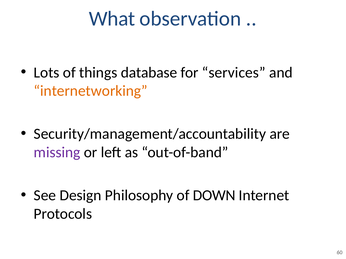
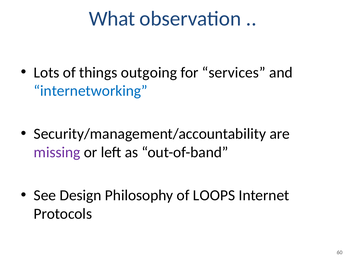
database: database -> outgoing
internetworking colour: orange -> blue
DOWN: DOWN -> LOOPS
